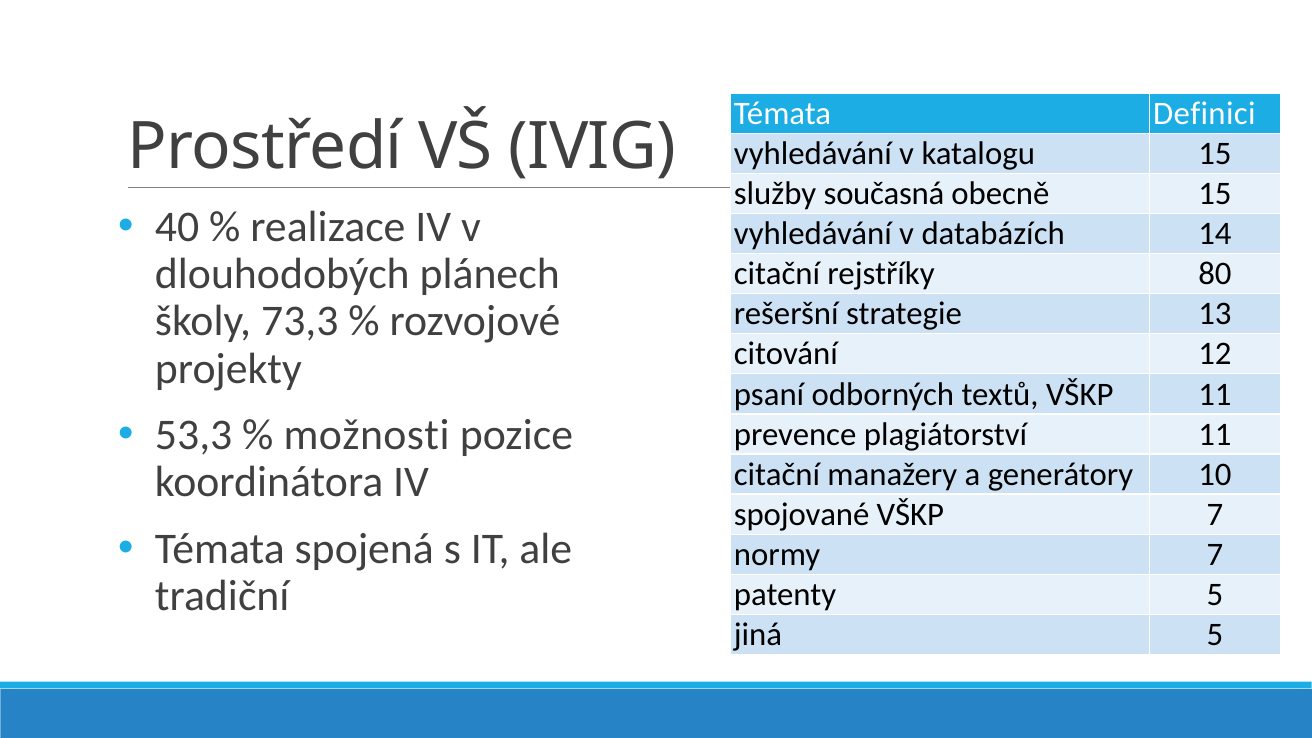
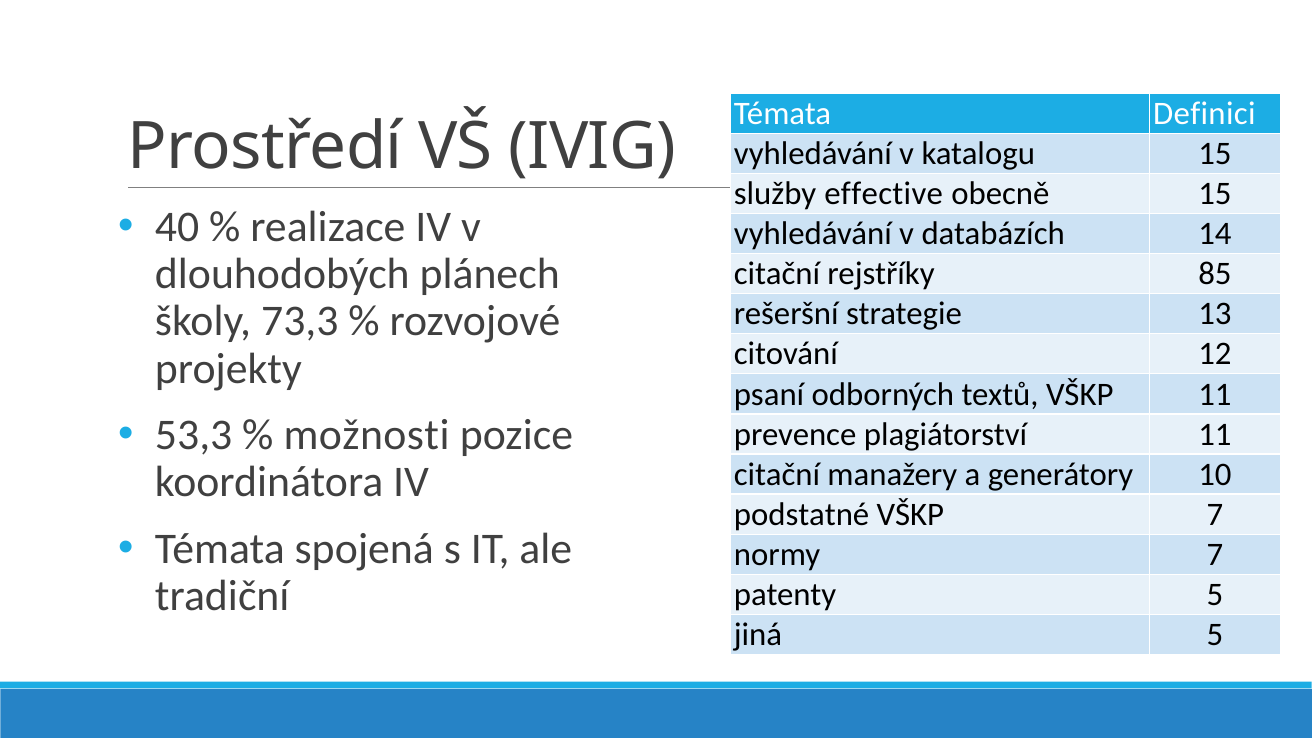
současná: současná -> effective
80: 80 -> 85
spojované: spojované -> podstatné
